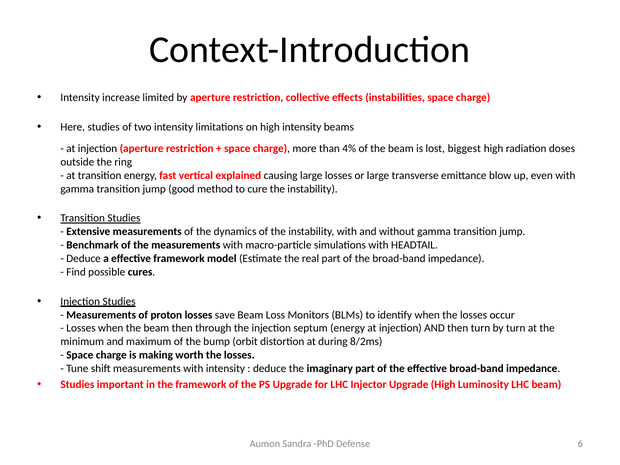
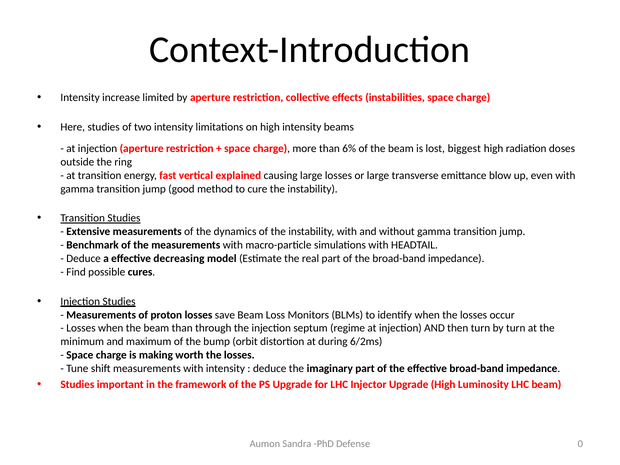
4%: 4% -> 6%
effective framework: framework -> decreasing
beam then: then -> than
septum energy: energy -> regime
8/2ms: 8/2ms -> 6/2ms
6: 6 -> 0
